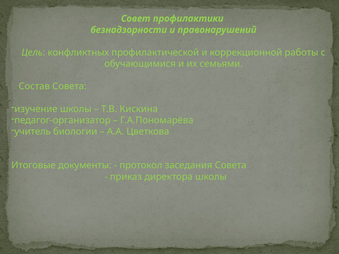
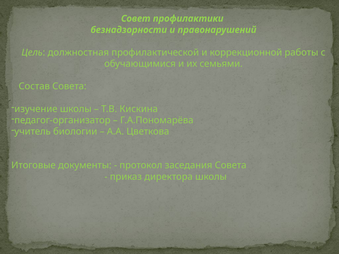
конфликтных: конфликтных -> должностная
